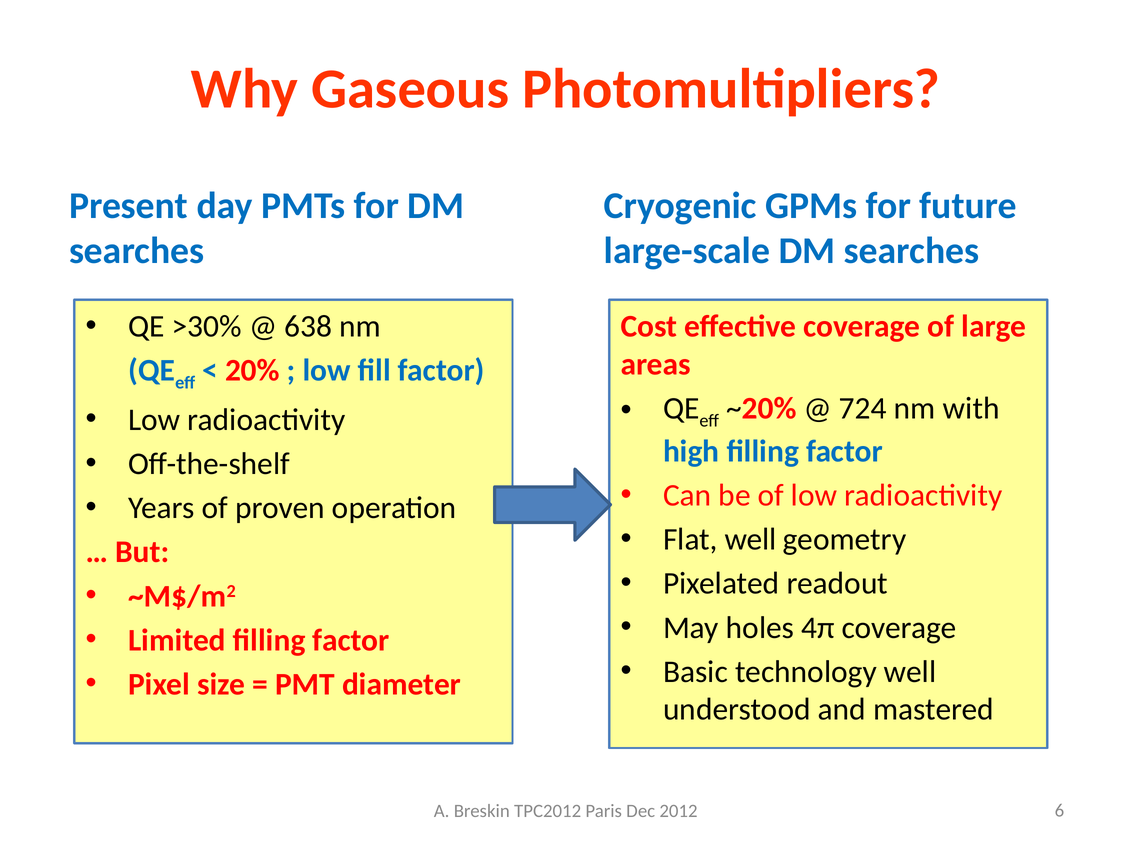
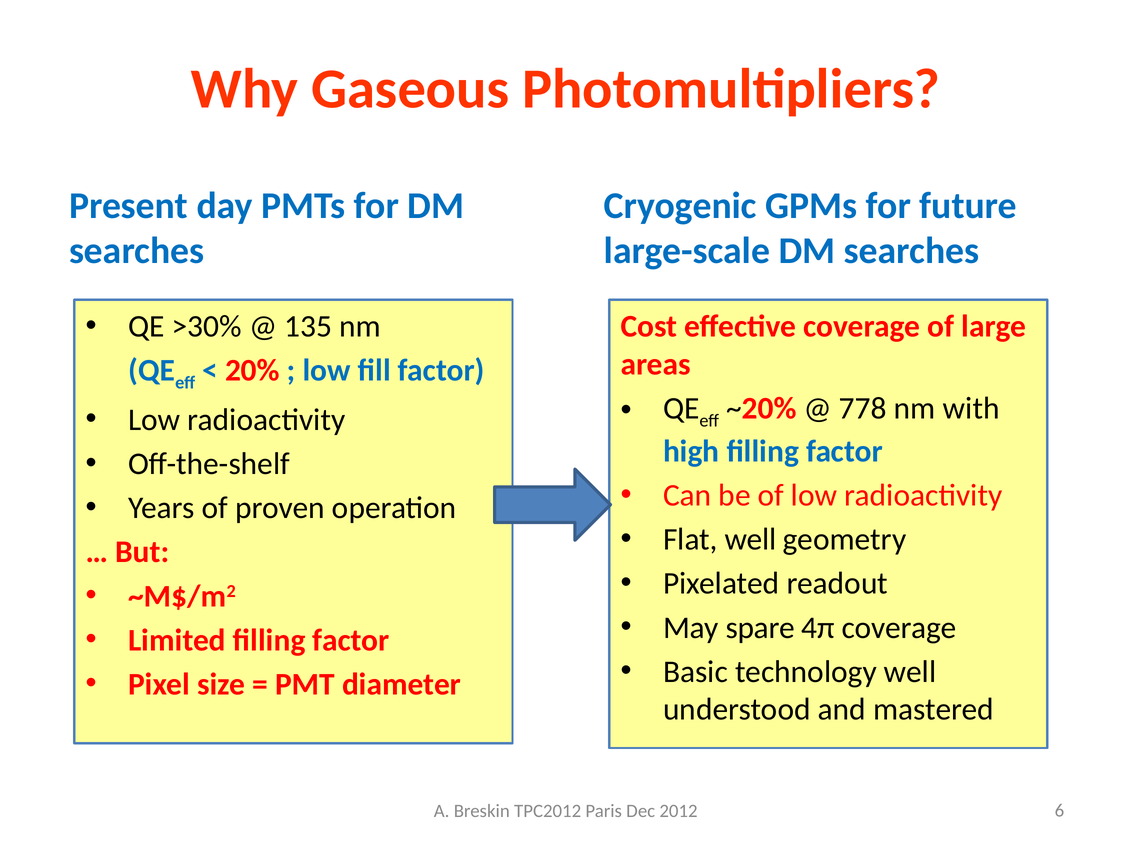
638: 638 -> 135
724: 724 -> 778
holes: holes -> spare
